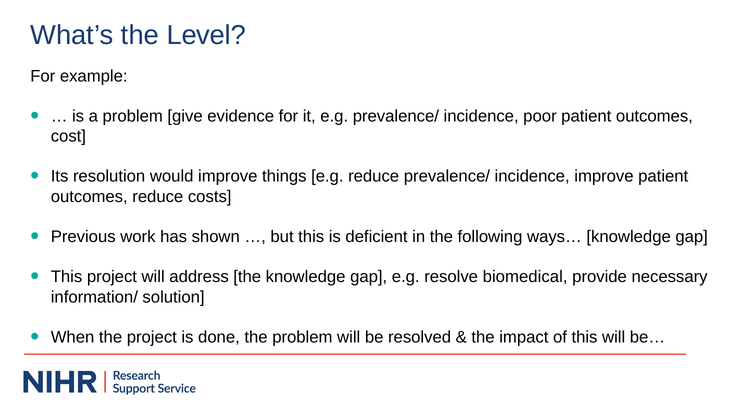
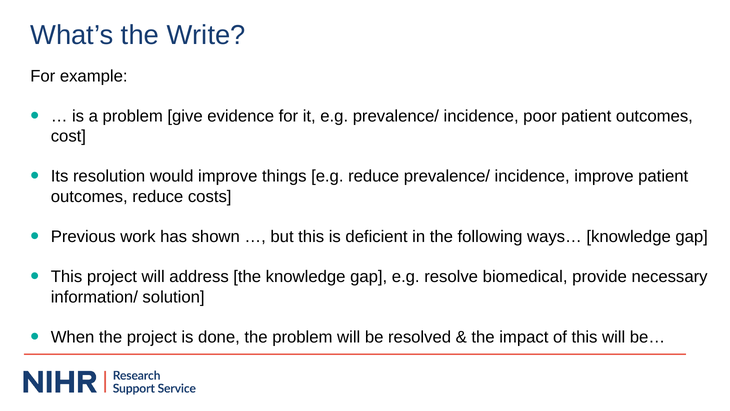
Level: Level -> Write
